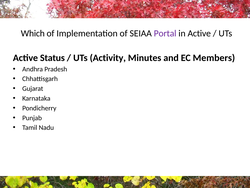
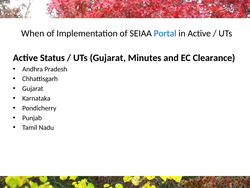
Which: Which -> When
Portal colour: purple -> blue
UTs Activity: Activity -> Gujarat
Members: Members -> Clearance
